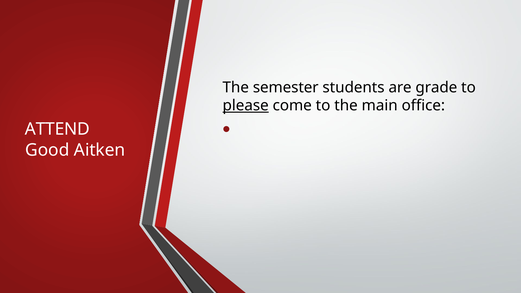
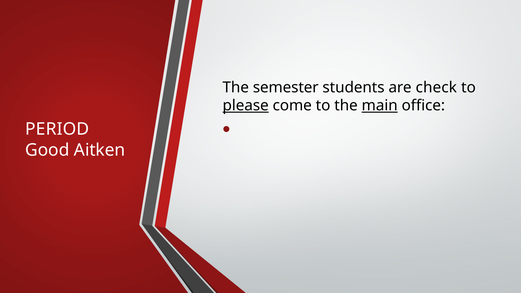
grade: grade -> check
main underline: none -> present
ATTEND: ATTEND -> PERIOD
